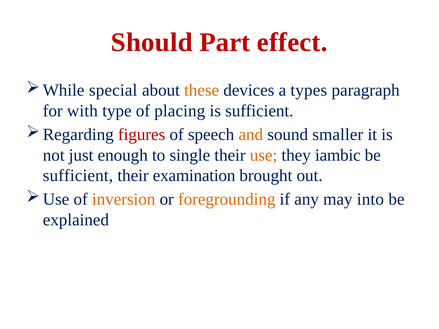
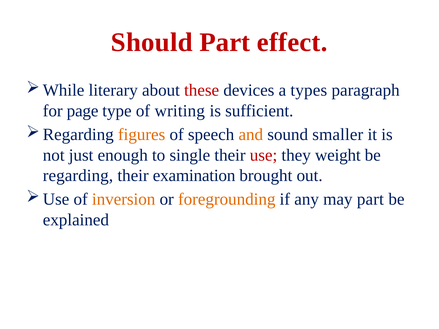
special: special -> literary
these colour: orange -> red
with: with -> page
placing: placing -> writing
figures colour: red -> orange
use colour: orange -> red
iambic: iambic -> weight
sufficient at (78, 176): sufficient -> regarding
may into: into -> part
